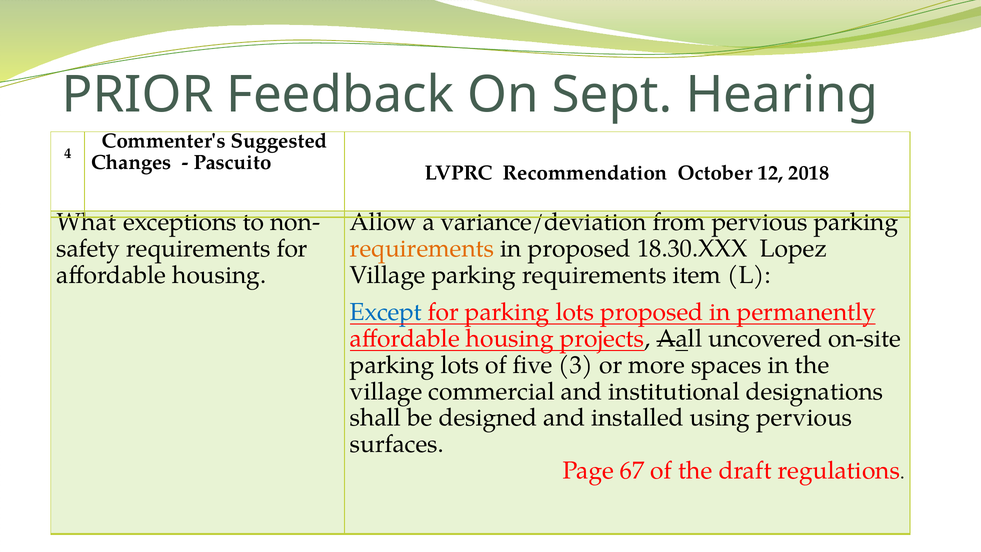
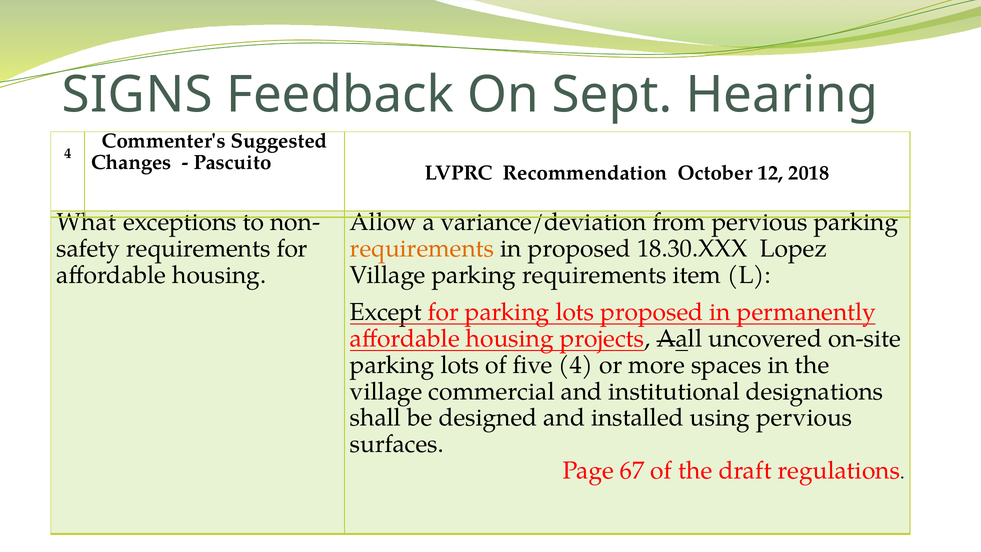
PRIOR: PRIOR -> SIGNS
Except colour: blue -> black
five 3: 3 -> 4
